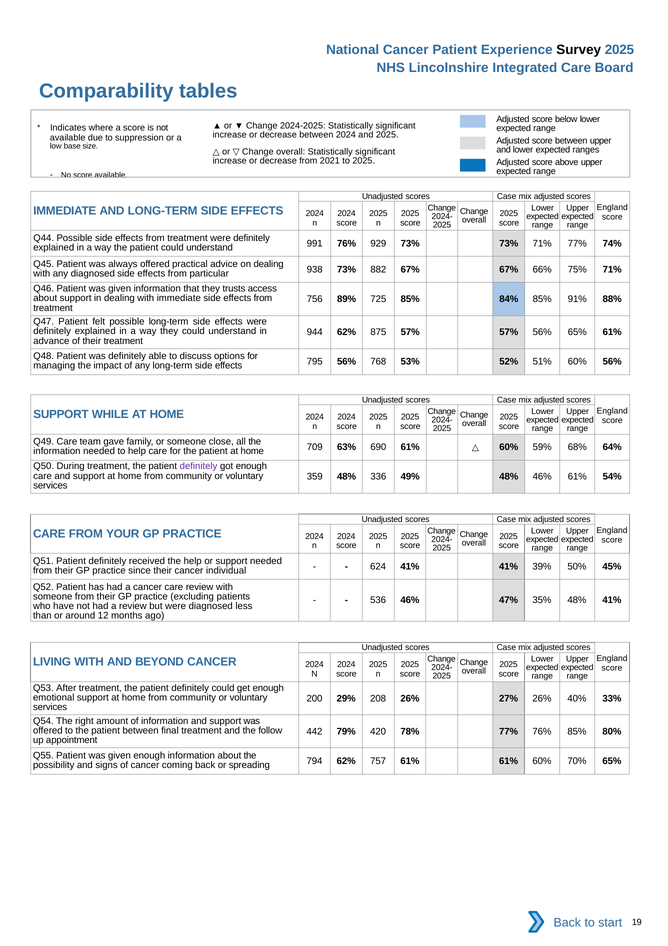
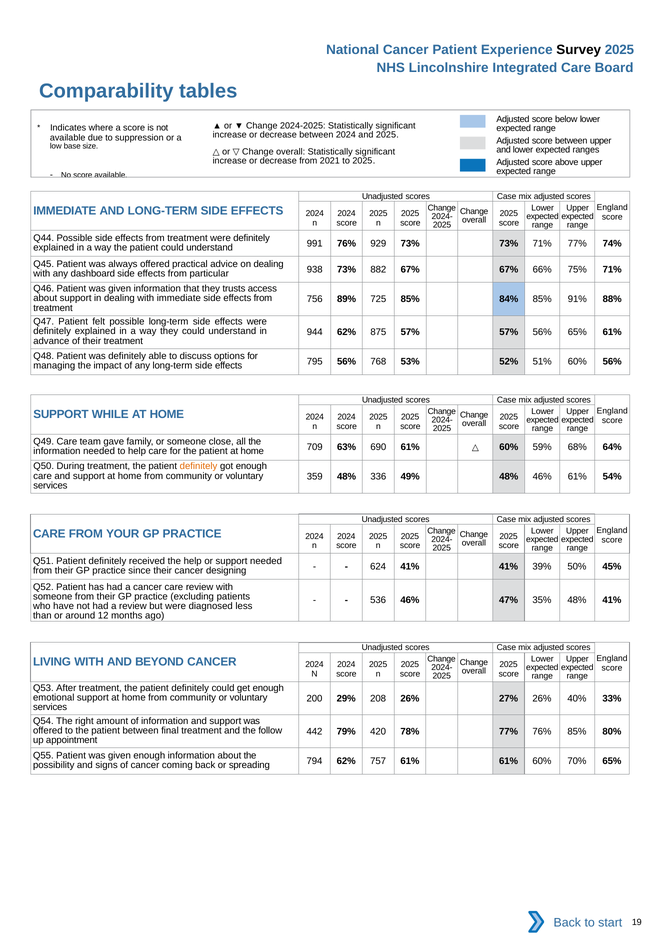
any diagnosed: diagnosed -> dashboard
definitely at (199, 466) colour: purple -> orange
individual: individual -> designing
